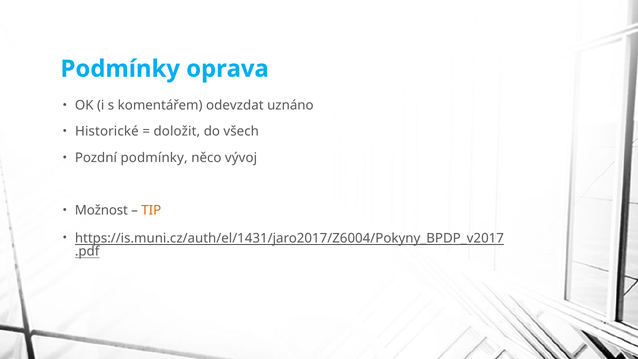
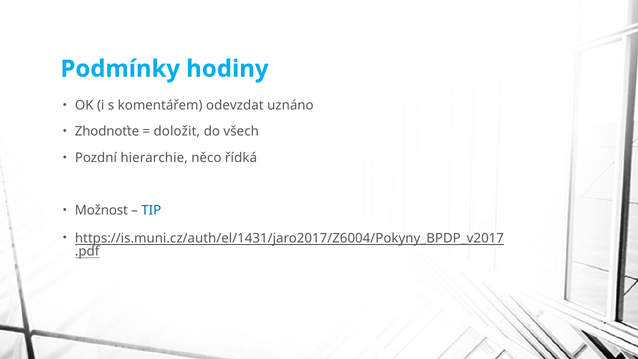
oprava: oprava -> hodiny
Historické: Historické -> Zhodnoťte
Pozdní podmínky: podmínky -> hierarchie
vývoj: vývoj -> řídká
TIP colour: orange -> blue
